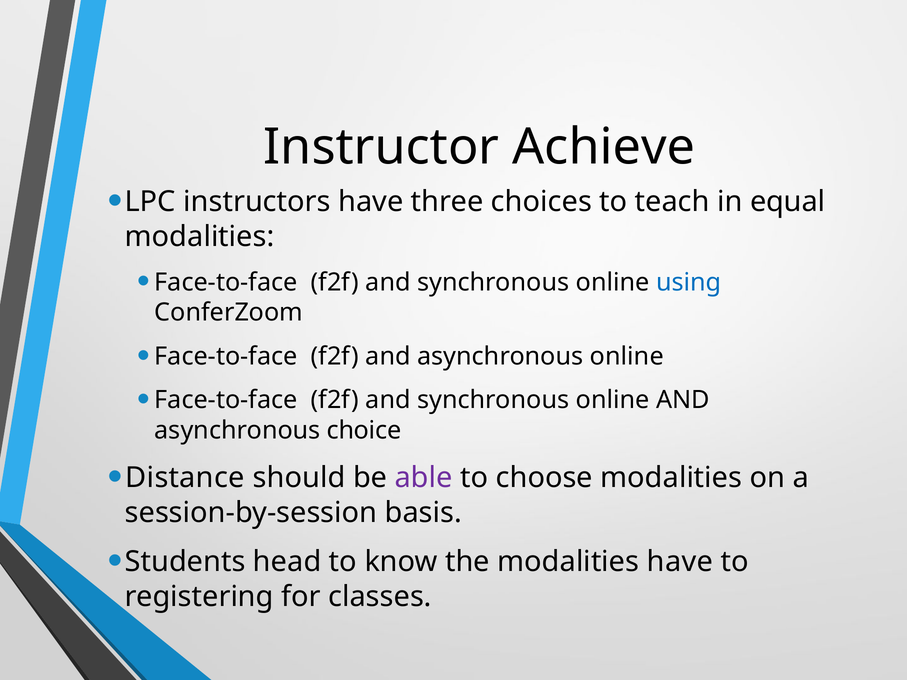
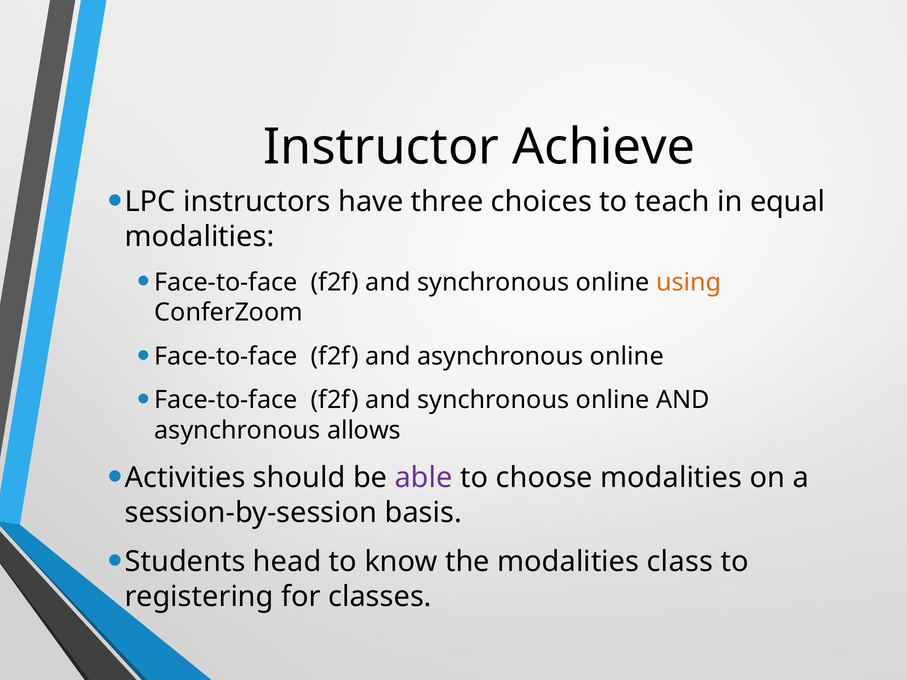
using colour: blue -> orange
choice: choice -> allows
Distance: Distance -> Activities
modalities have: have -> class
